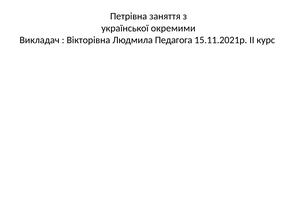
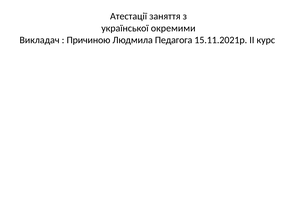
Петрівна: Петрівна -> Атестації
Вікторівна: Вікторівна -> Причиною
